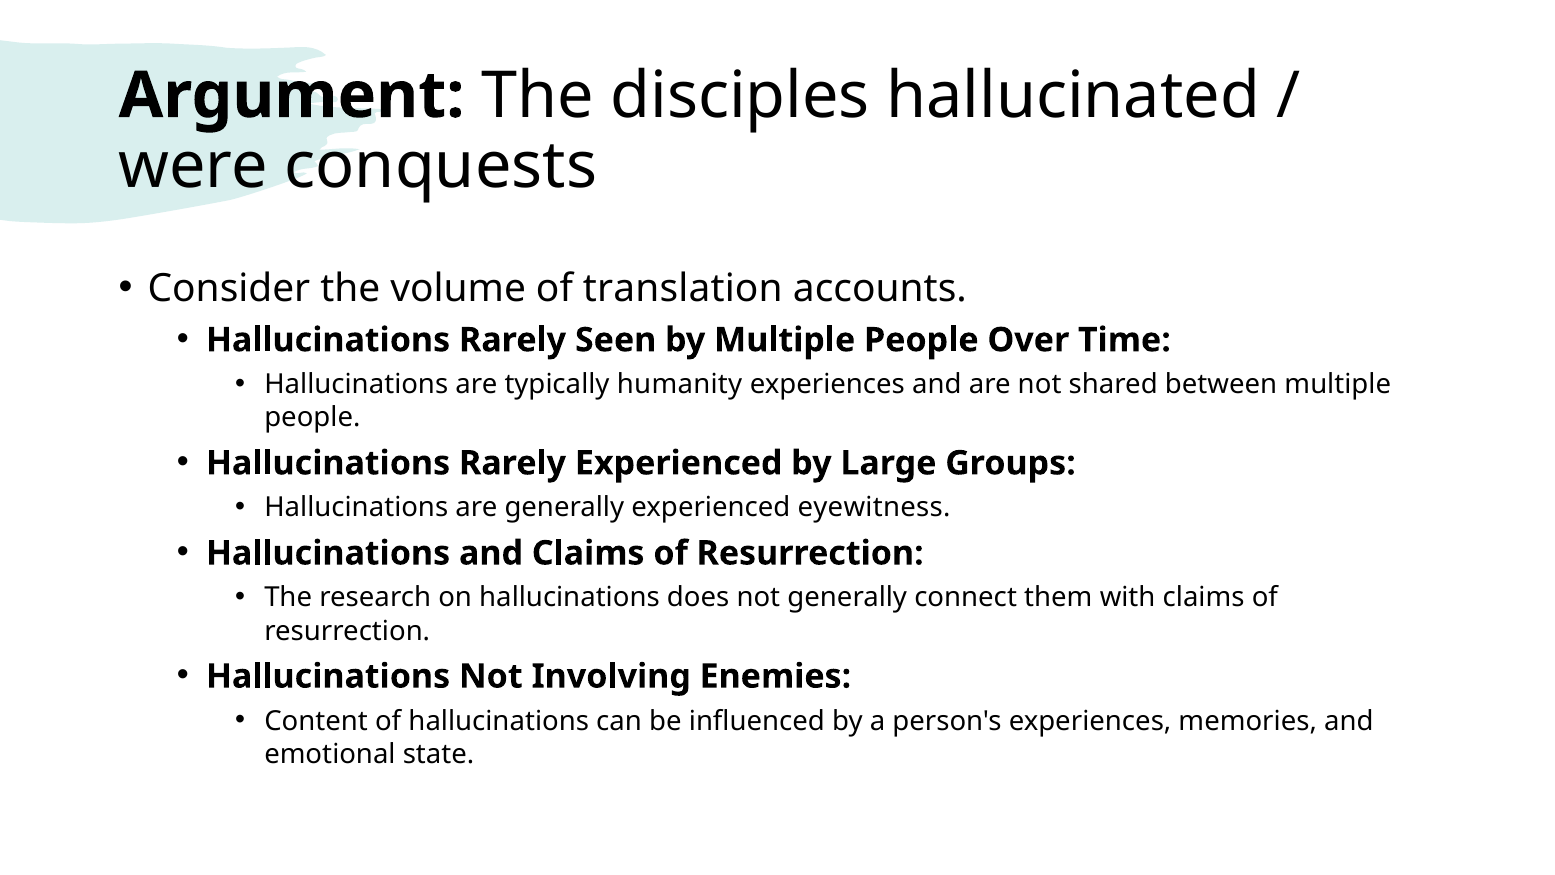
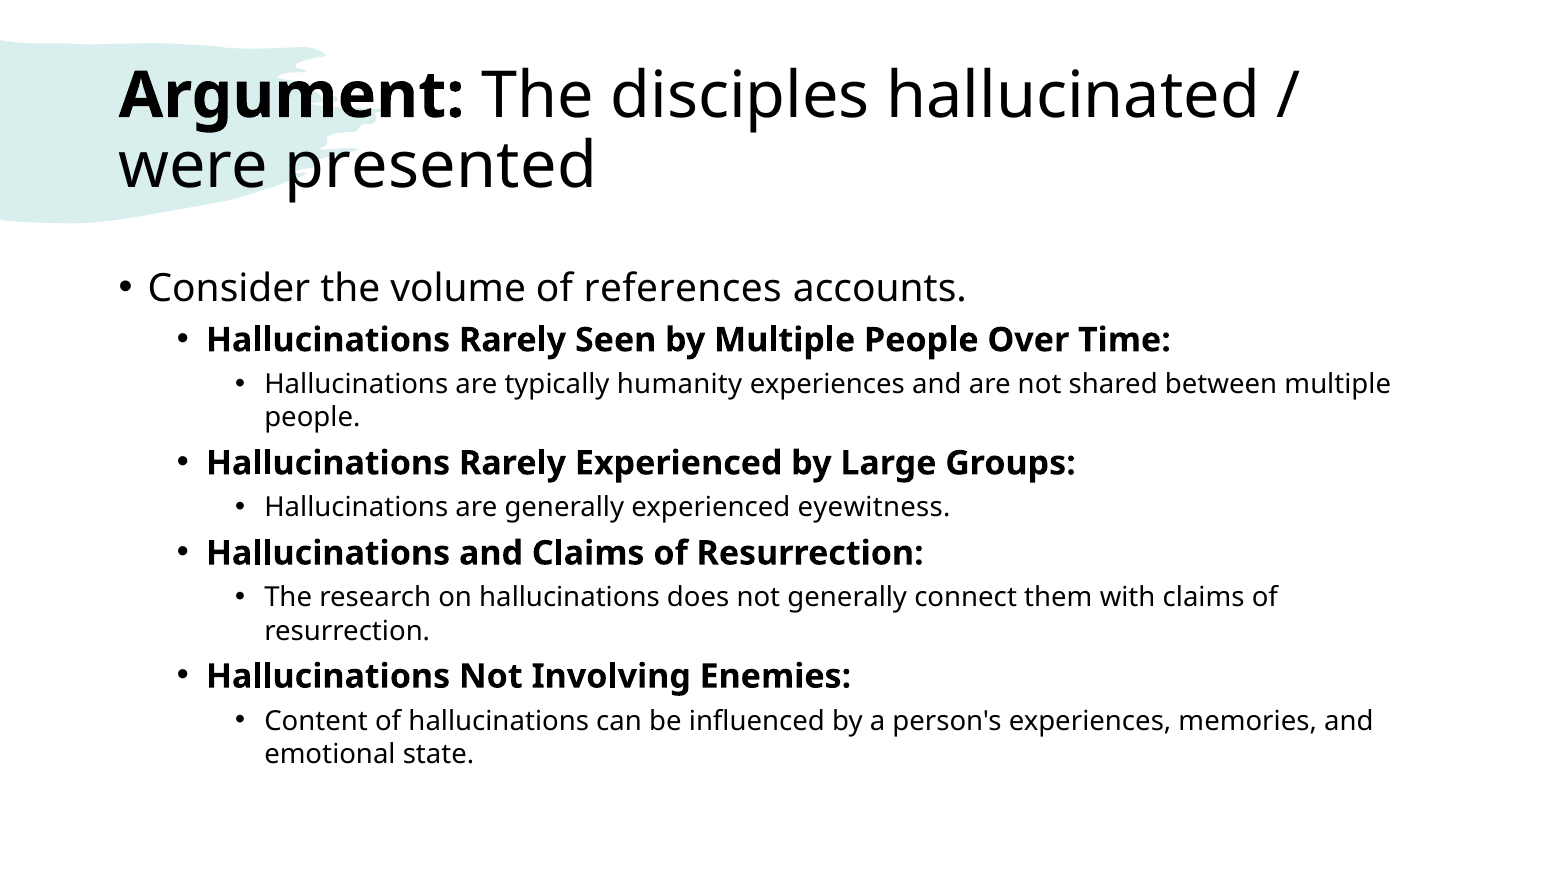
conquests: conquests -> presented
translation: translation -> references
